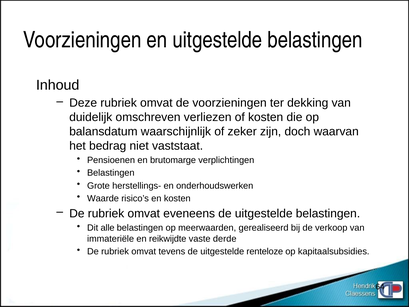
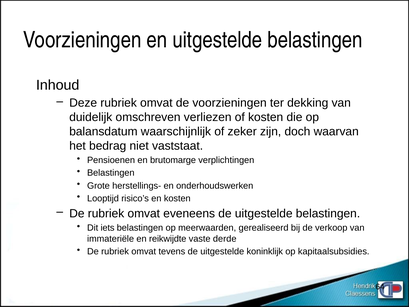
Waarde: Waarde -> Looptijd
alle: alle -> iets
renteloze: renteloze -> koninklijk
